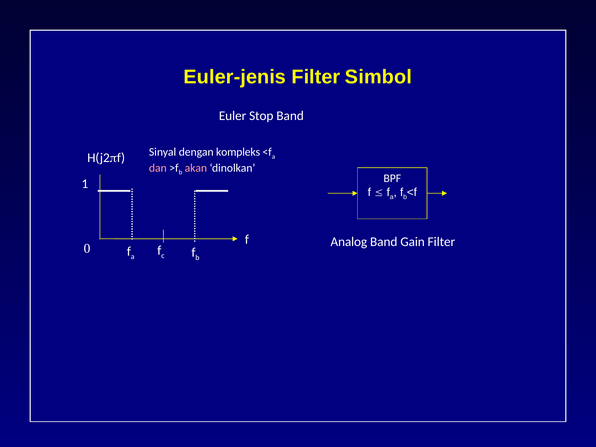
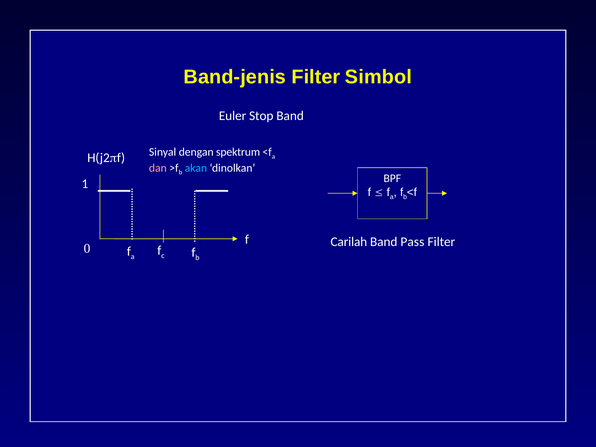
Euler-jenis: Euler-jenis -> Band-jenis
kompleks: kompleks -> spektrum
akan colour: pink -> light blue
Analog: Analog -> Carilah
Gain: Gain -> Pass
